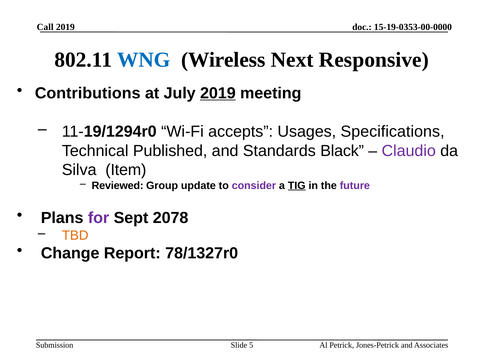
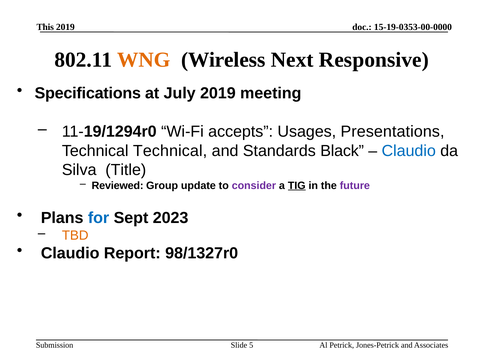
Call: Call -> This
WNG colour: blue -> orange
Contributions: Contributions -> Specifications
2019 at (218, 93) underline: present -> none
Specifications: Specifications -> Presentations
Technical Published: Published -> Technical
Claudio at (409, 151) colour: purple -> blue
Item: Item -> Title
for colour: purple -> blue
2078: 2078 -> 2023
Change at (70, 253): Change -> Claudio
78/1327r0: 78/1327r0 -> 98/1327r0
